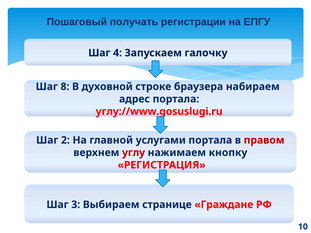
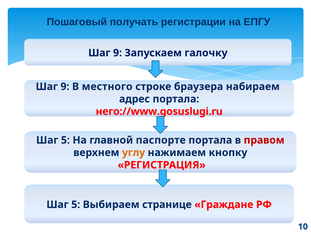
4 at (118, 53): 4 -> 9
8 at (65, 87): 8 -> 9
духовной: духовной -> местного
углу://www.gosuslugi.ru: углу://www.gosuslugi.ru -> него://www.gosuslugi.ru
2 at (65, 140): 2 -> 5
услугами: услугами -> паспорте
углу colour: red -> orange
3 at (76, 205): 3 -> 5
